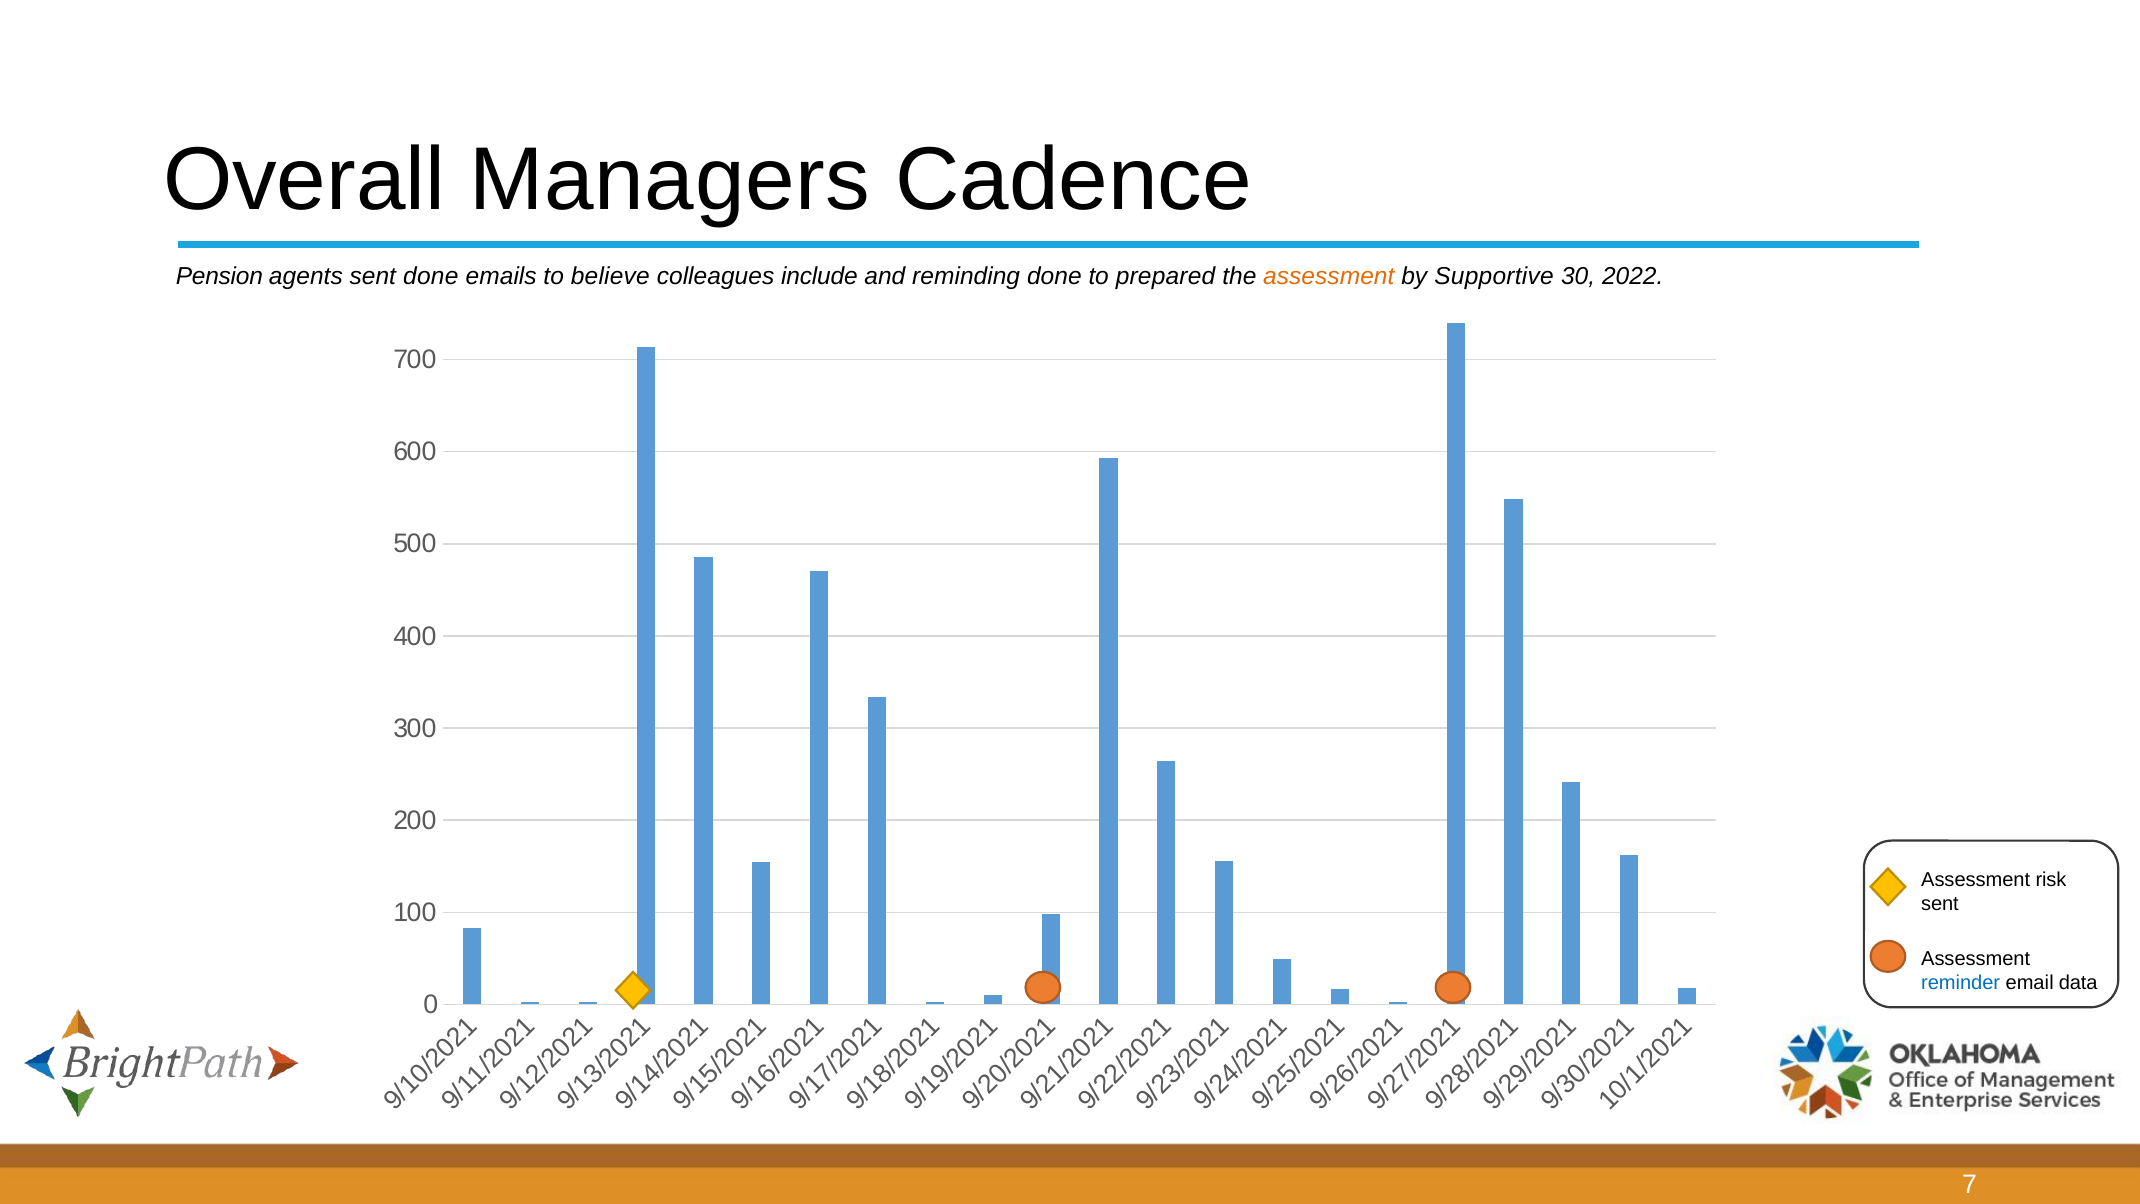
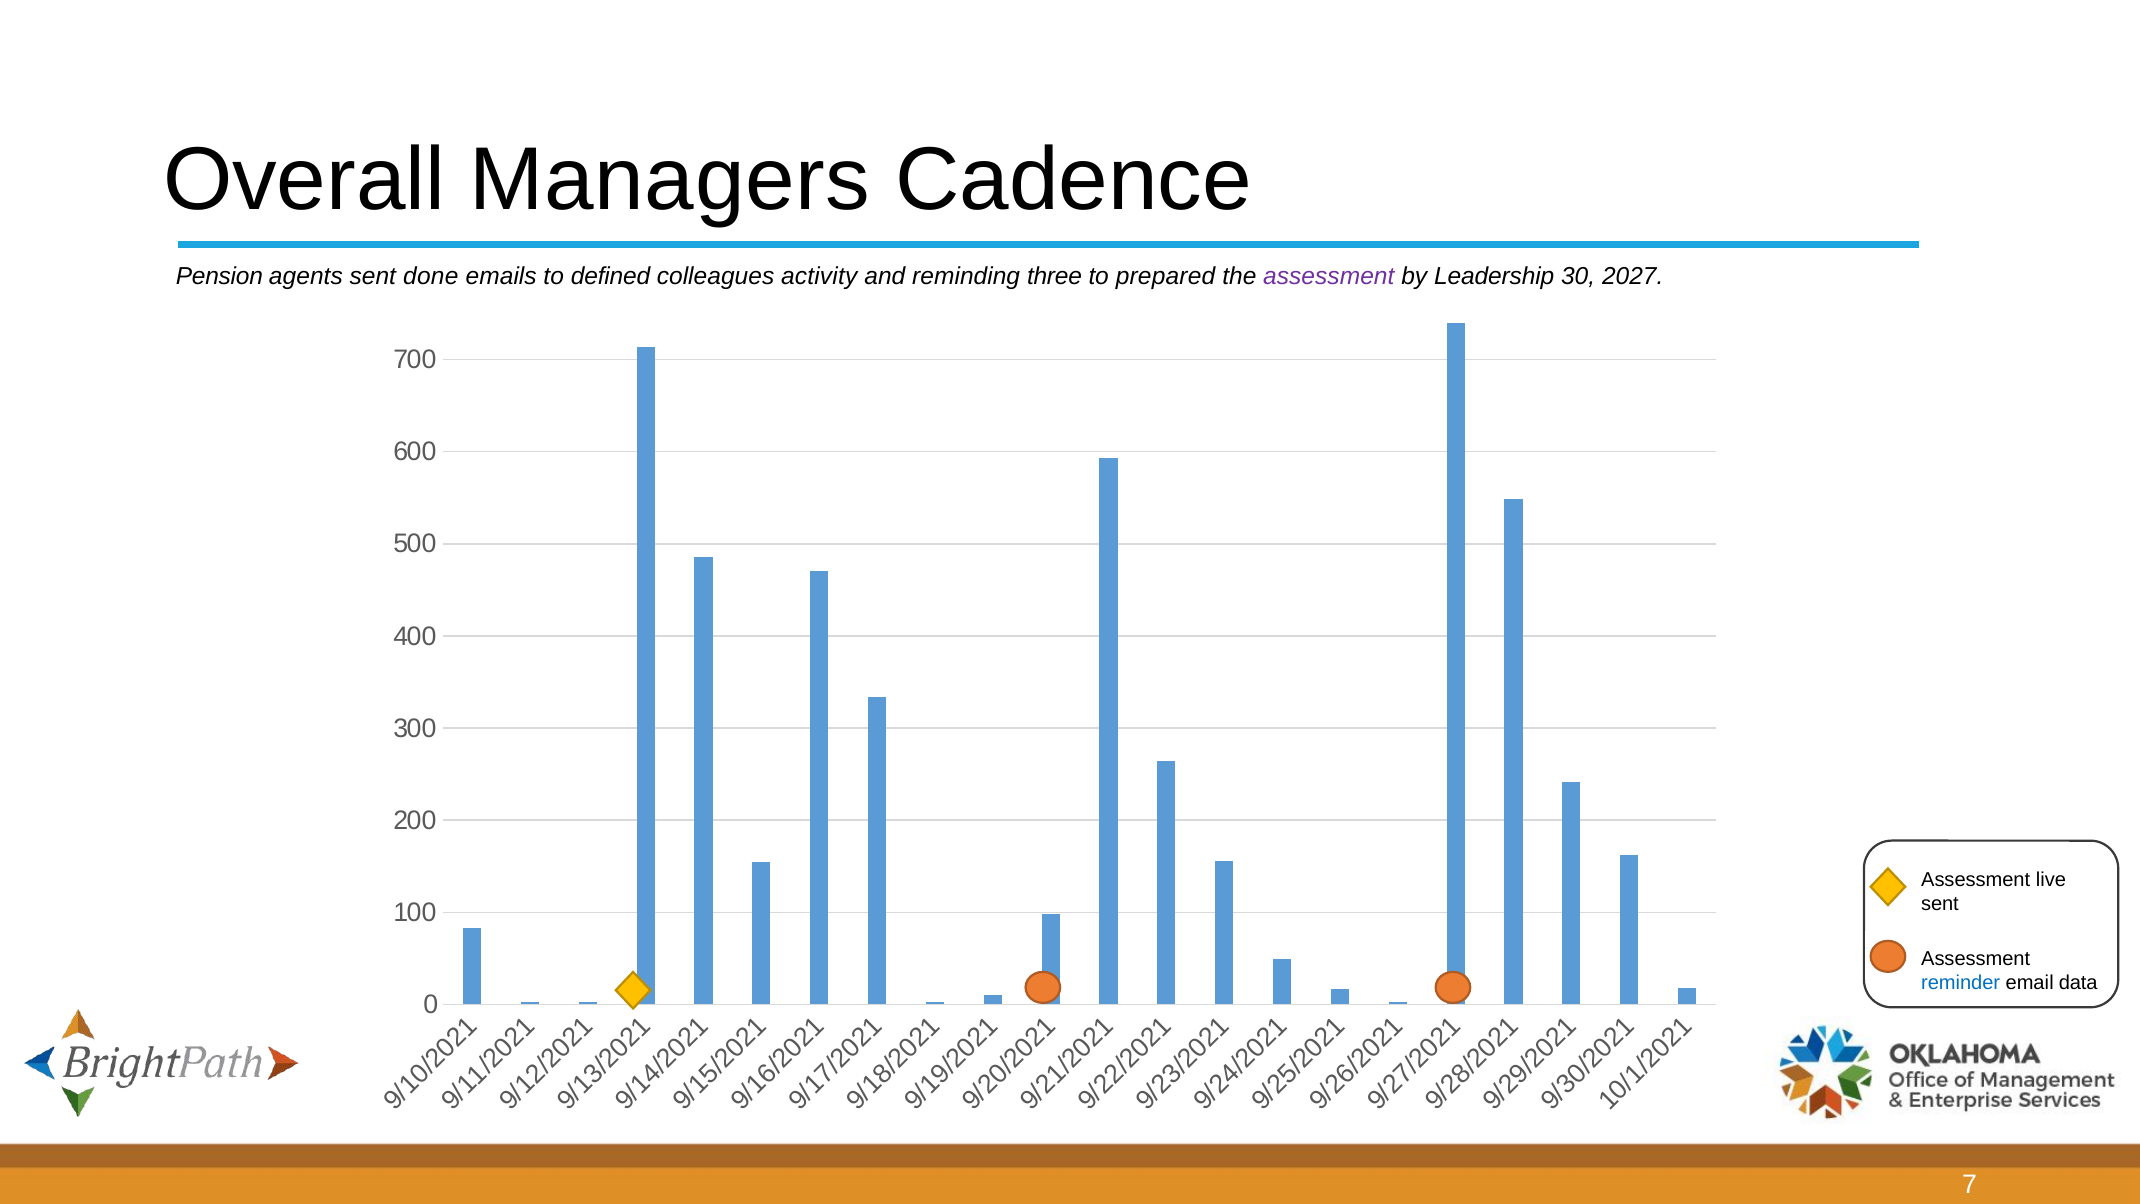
believe: believe -> defined
include: include -> activity
reminding done: done -> three
assessment at (1329, 277) colour: orange -> purple
Supportive: Supportive -> Leadership
2022: 2022 -> 2027
risk: risk -> live
